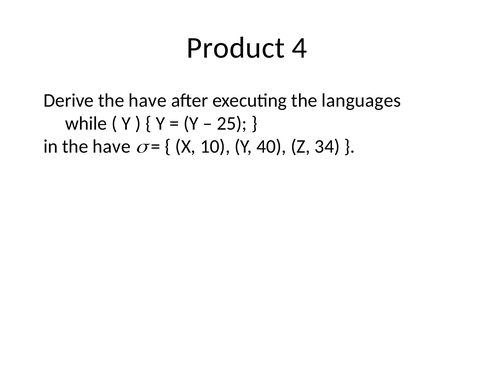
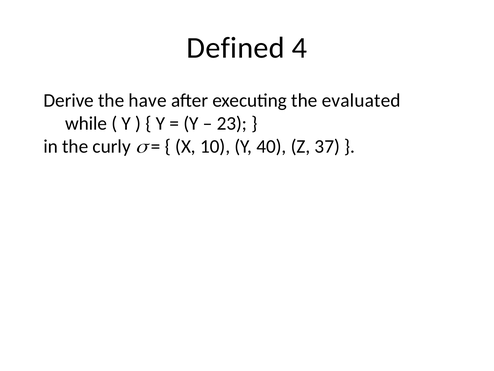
Product: Product -> Defined
languages: languages -> evaluated
25: 25 -> 23
in the have: have -> curly
34: 34 -> 37
